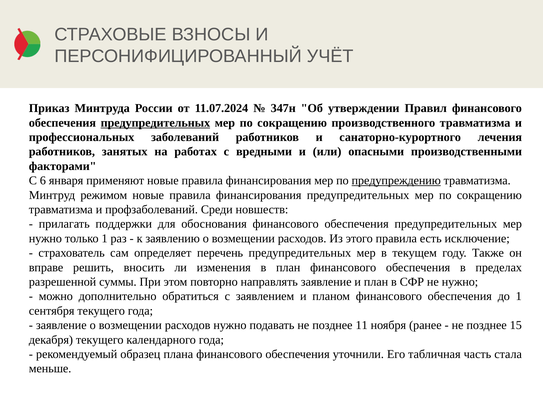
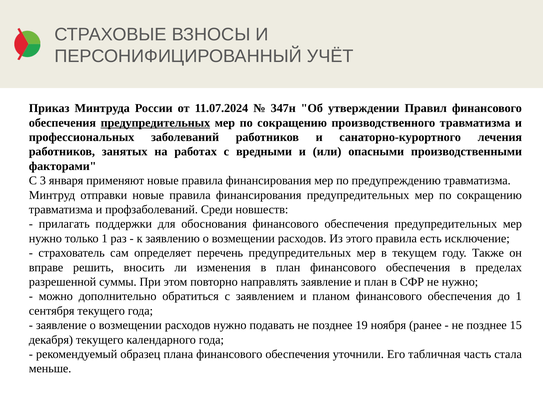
6: 6 -> 3
предупреждению underline: present -> none
режимом: режимом -> отправки
11: 11 -> 19
